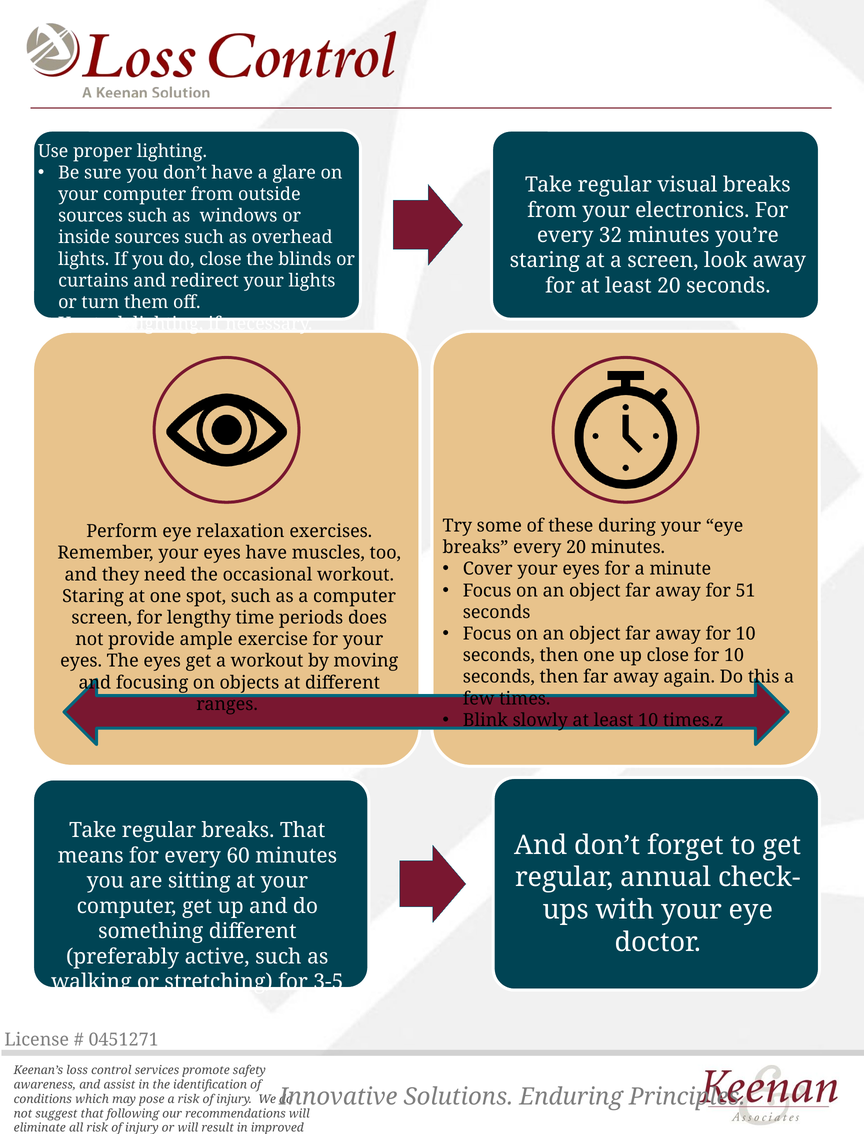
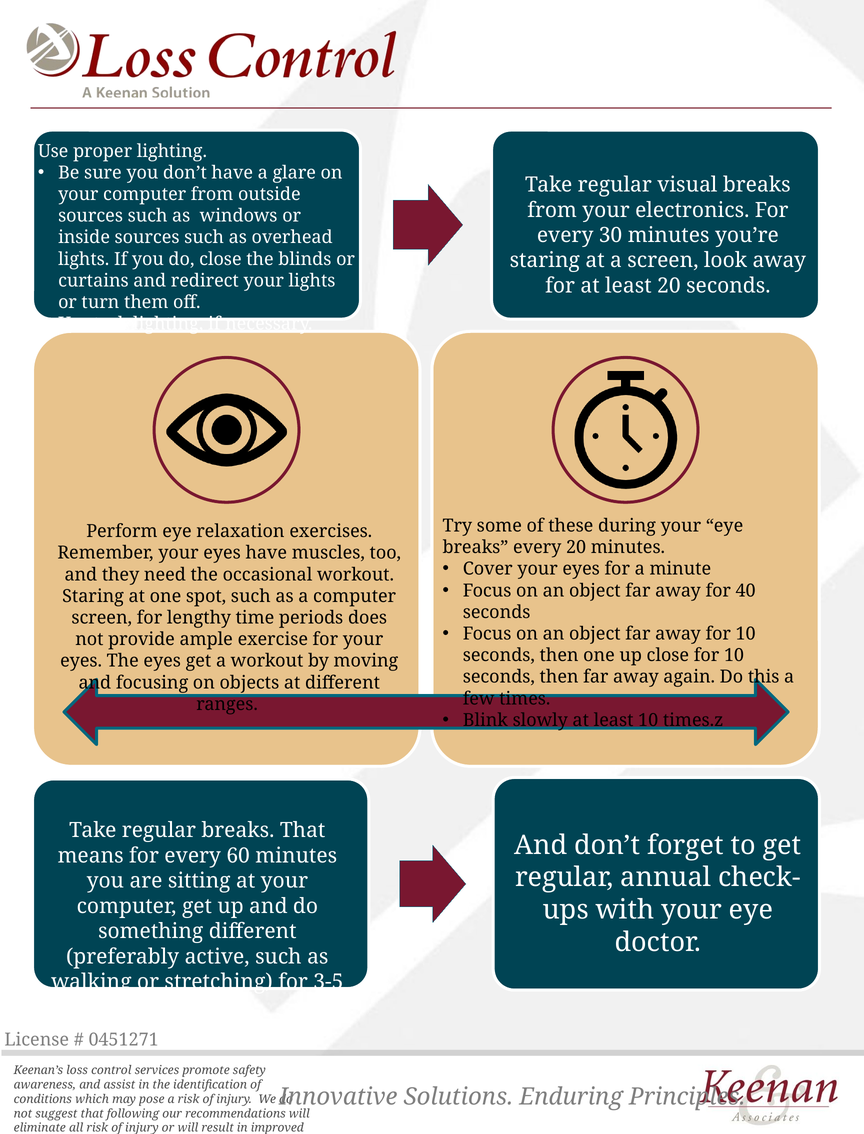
32: 32 -> 30
51: 51 -> 40
